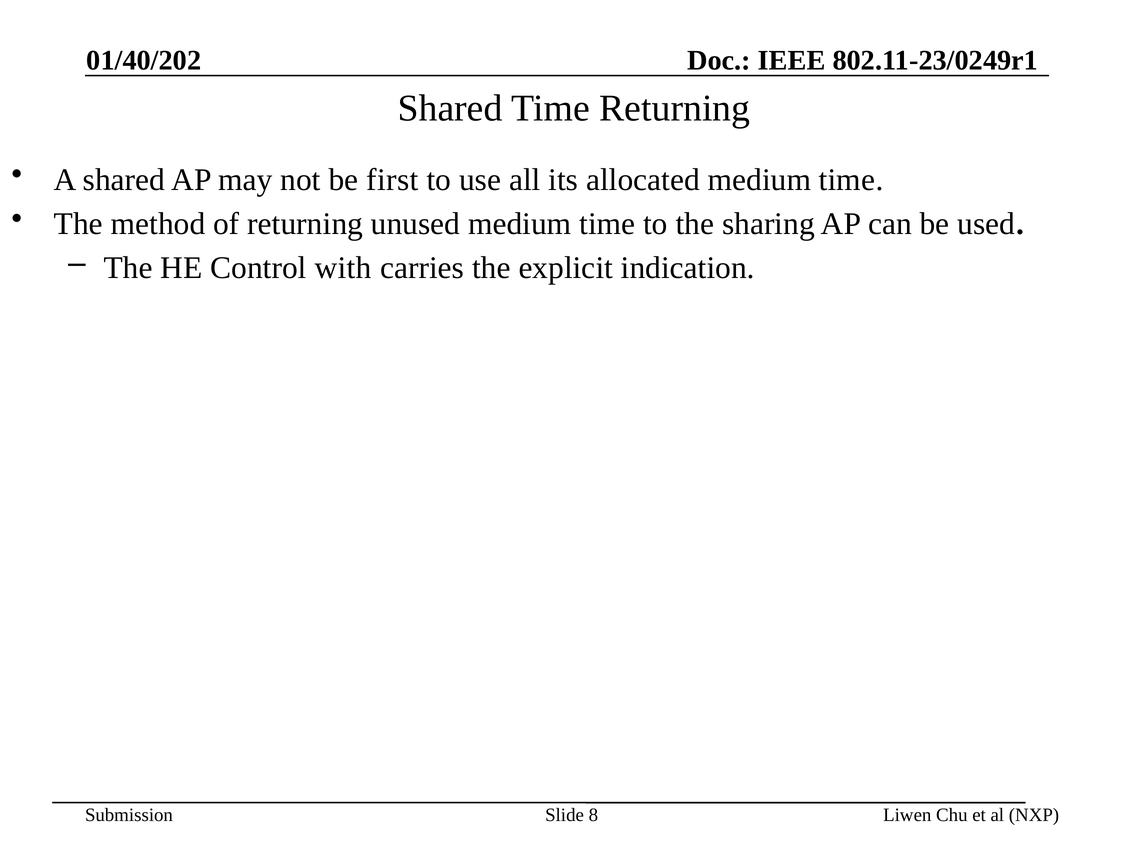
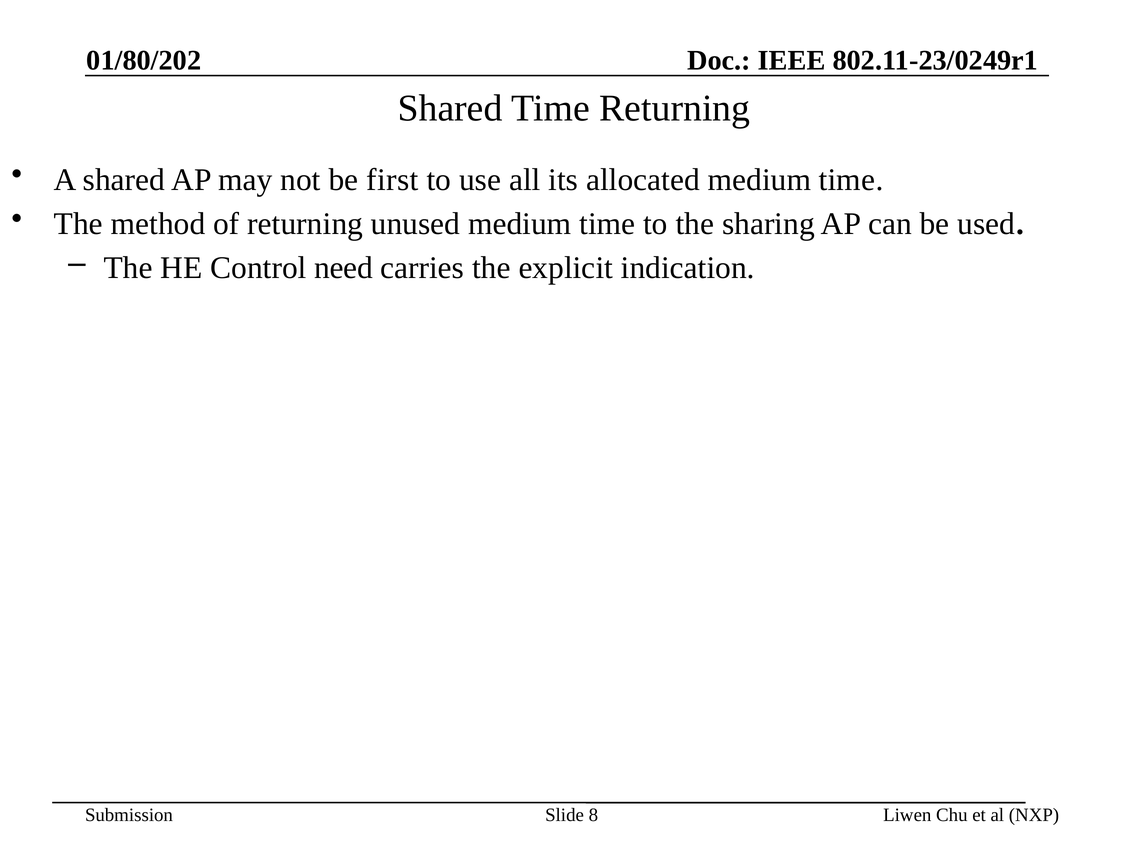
01/40/202: 01/40/202 -> 01/80/202
with: with -> need
